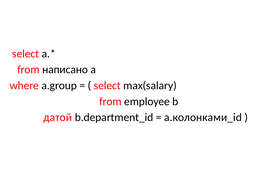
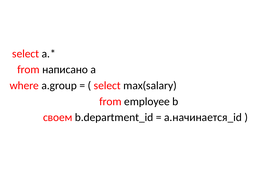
датой: датой -> своем
a.колонками_id: a.колонками_id -> a.начинается_id
